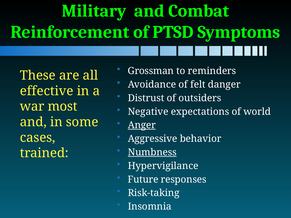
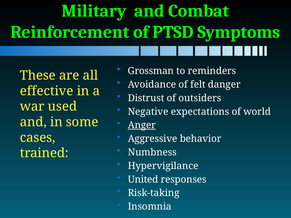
most: most -> used
Numbness underline: present -> none
Future: Future -> United
